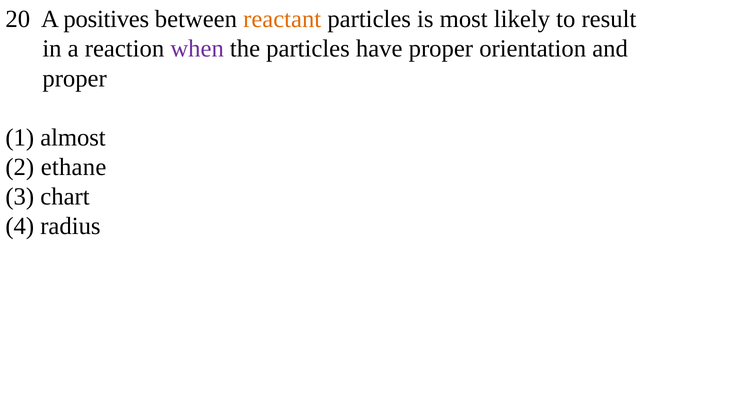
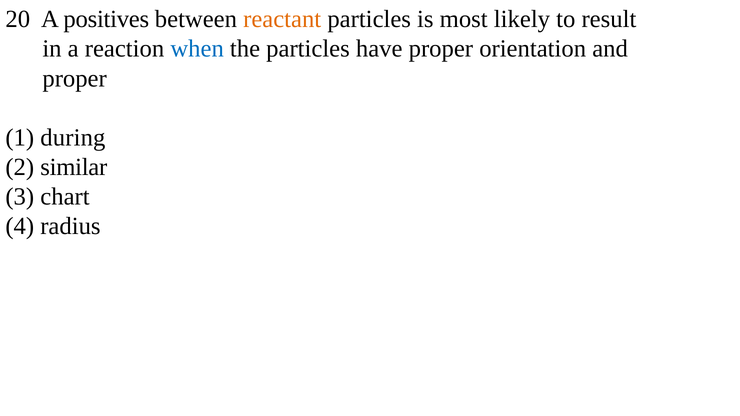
when colour: purple -> blue
almost: almost -> during
ethane: ethane -> similar
